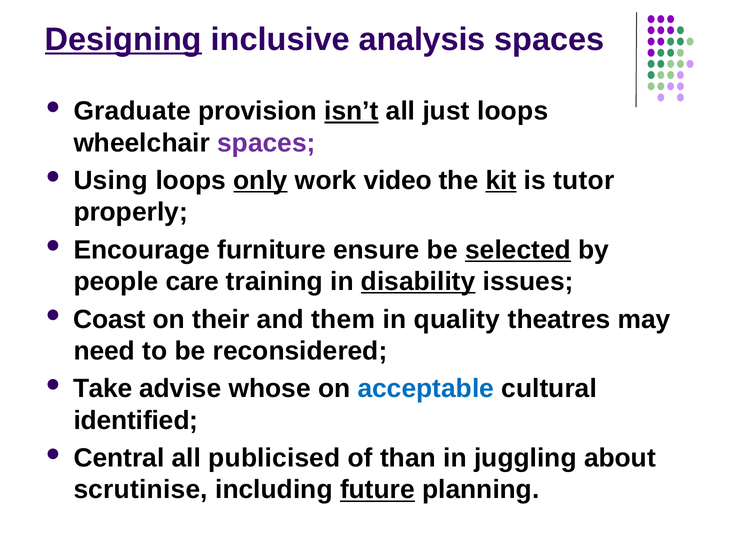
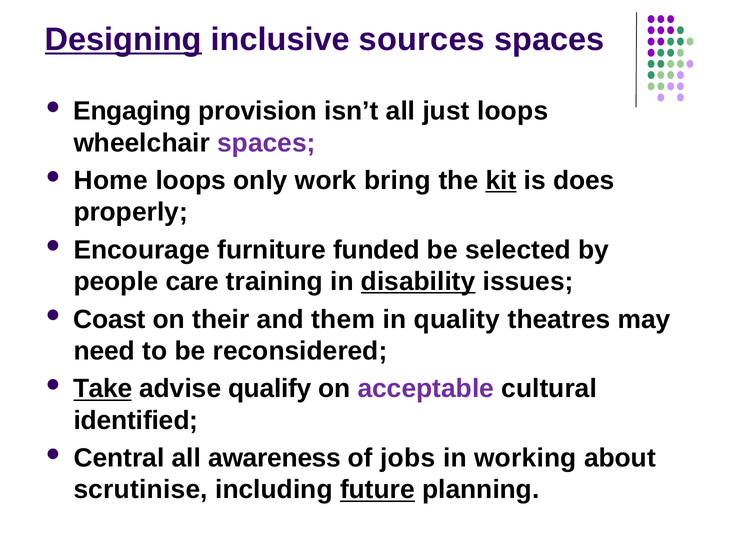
analysis: analysis -> sources
Graduate: Graduate -> Engaging
isn’t underline: present -> none
Using: Using -> Home
only underline: present -> none
video: video -> bring
tutor: tutor -> does
ensure: ensure -> funded
selected underline: present -> none
Take underline: none -> present
whose: whose -> qualify
acceptable colour: blue -> purple
publicised: publicised -> awareness
than: than -> jobs
juggling: juggling -> working
